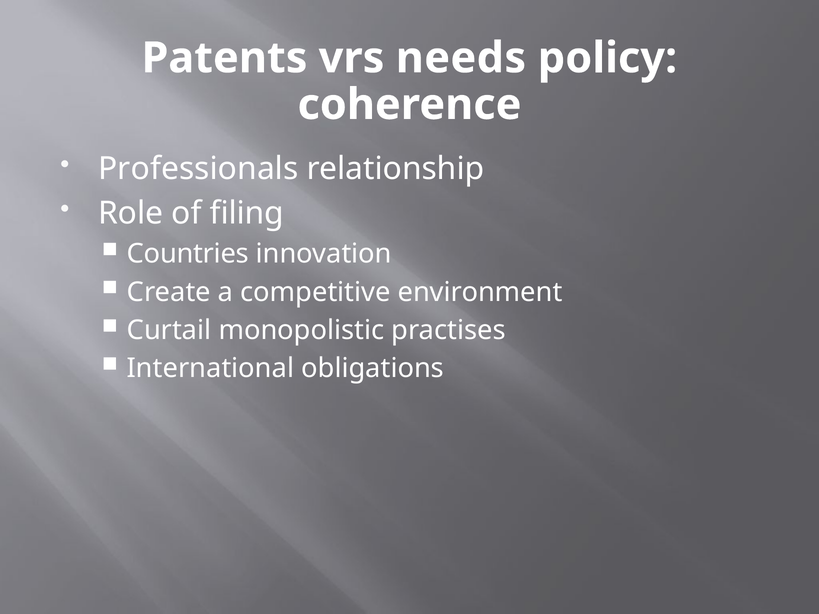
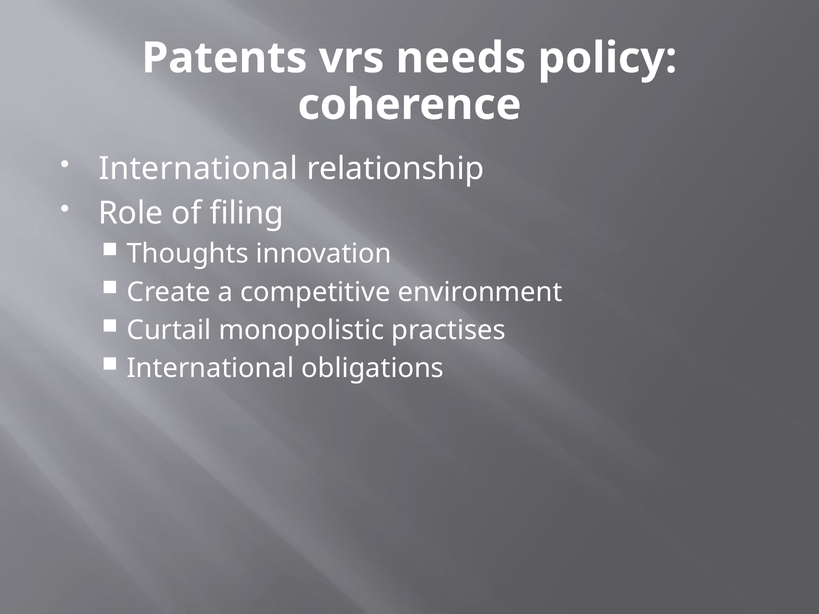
Professionals at (198, 169): Professionals -> International
Countries: Countries -> Thoughts
